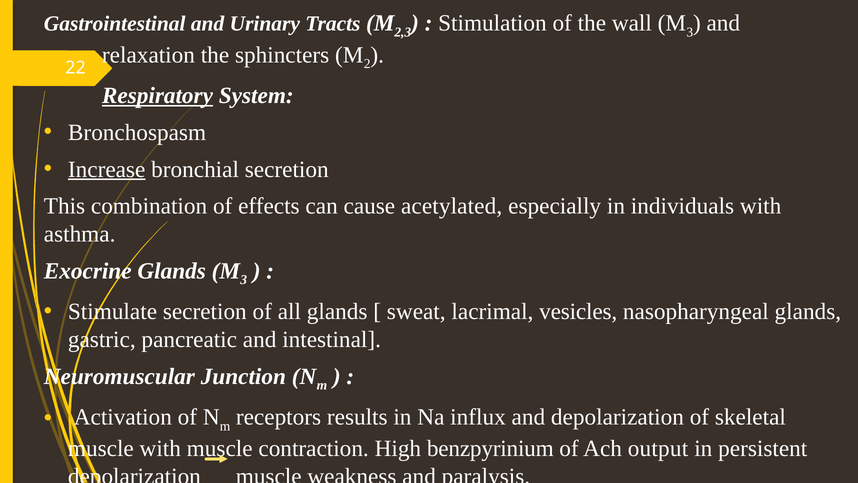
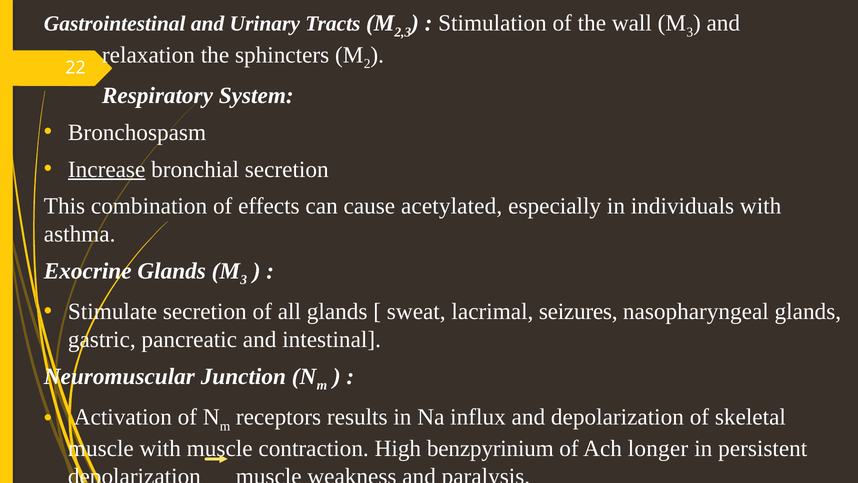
Respiratory underline: present -> none
vesicles: vesicles -> seizures
output: output -> longer
